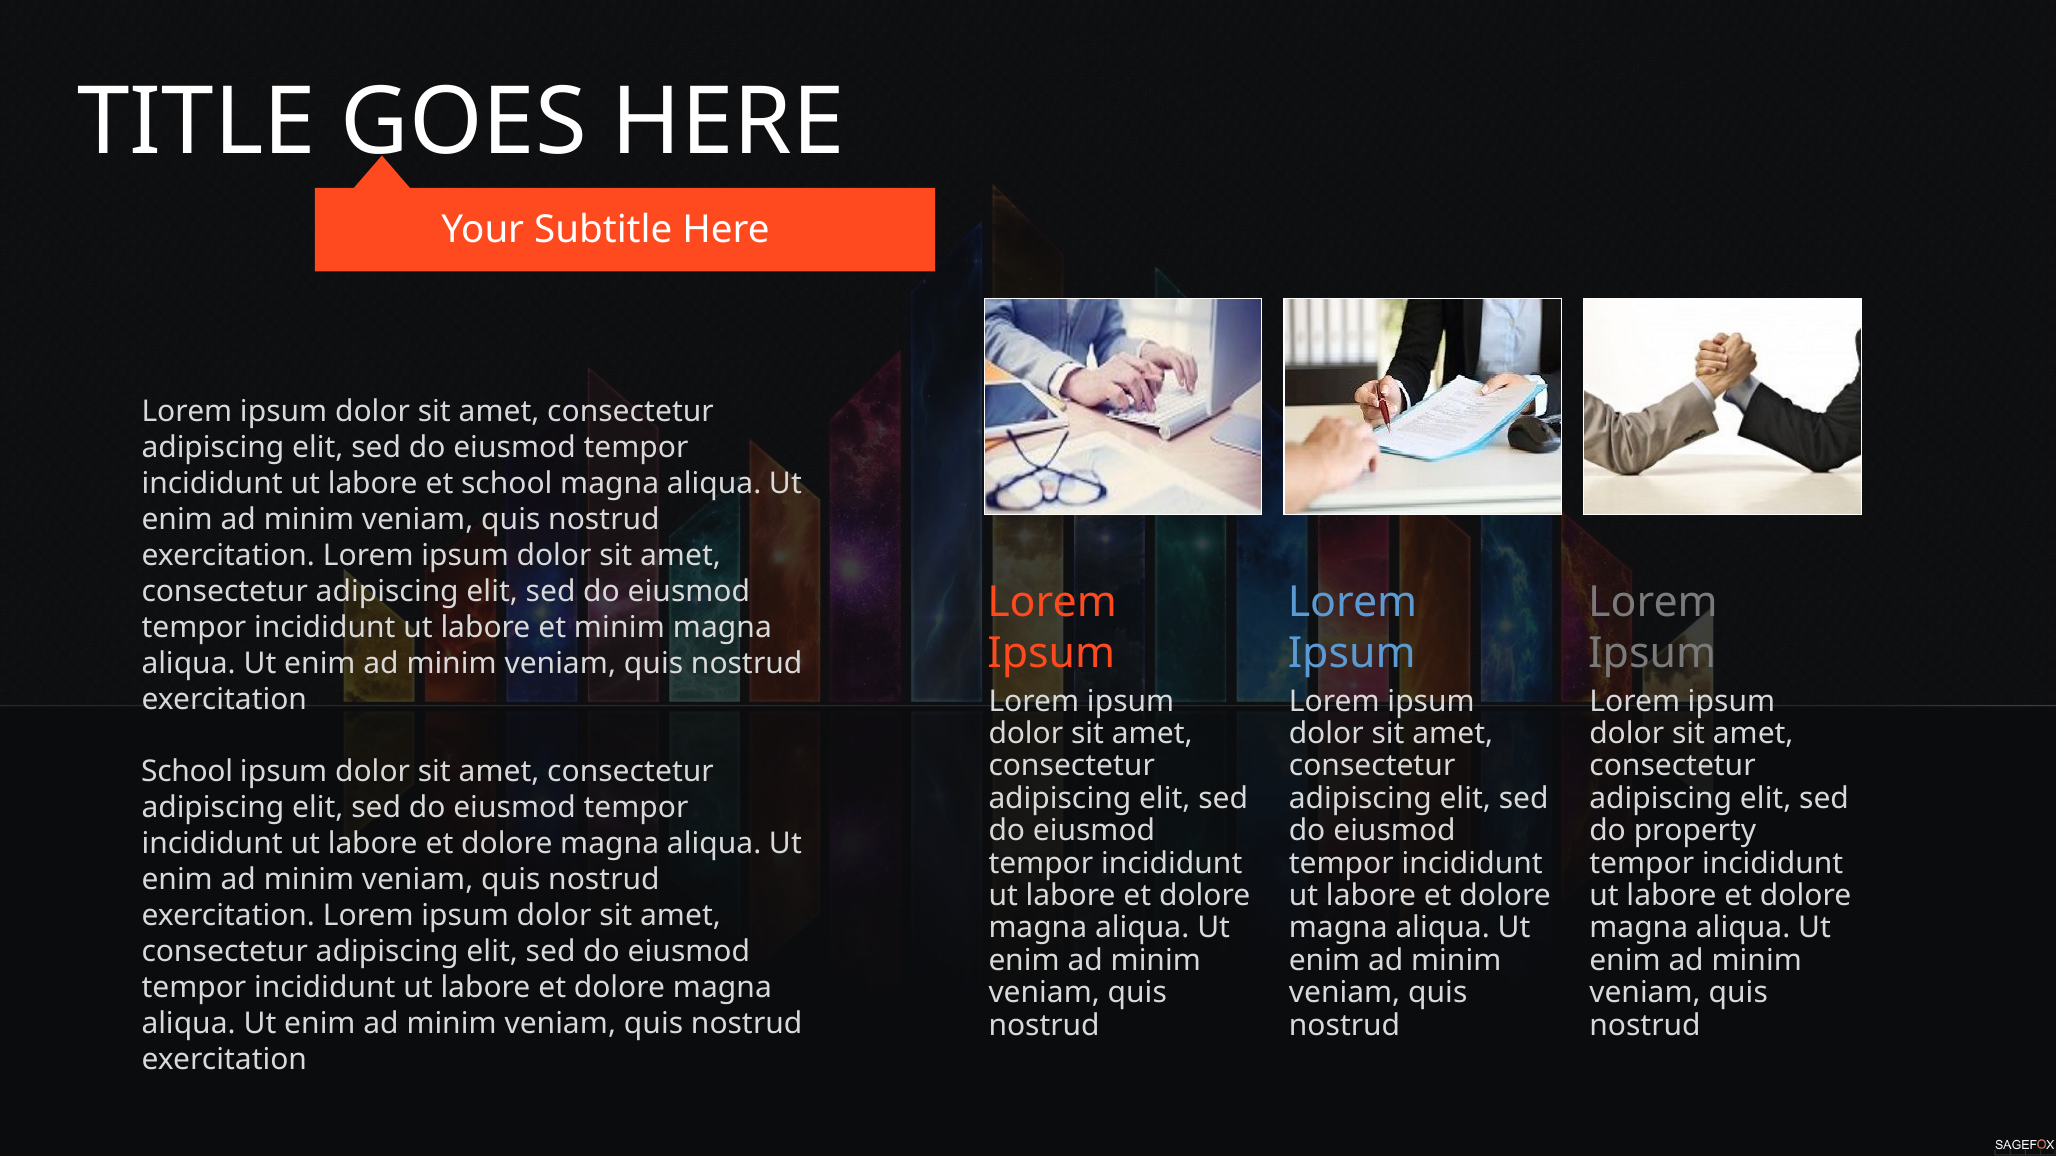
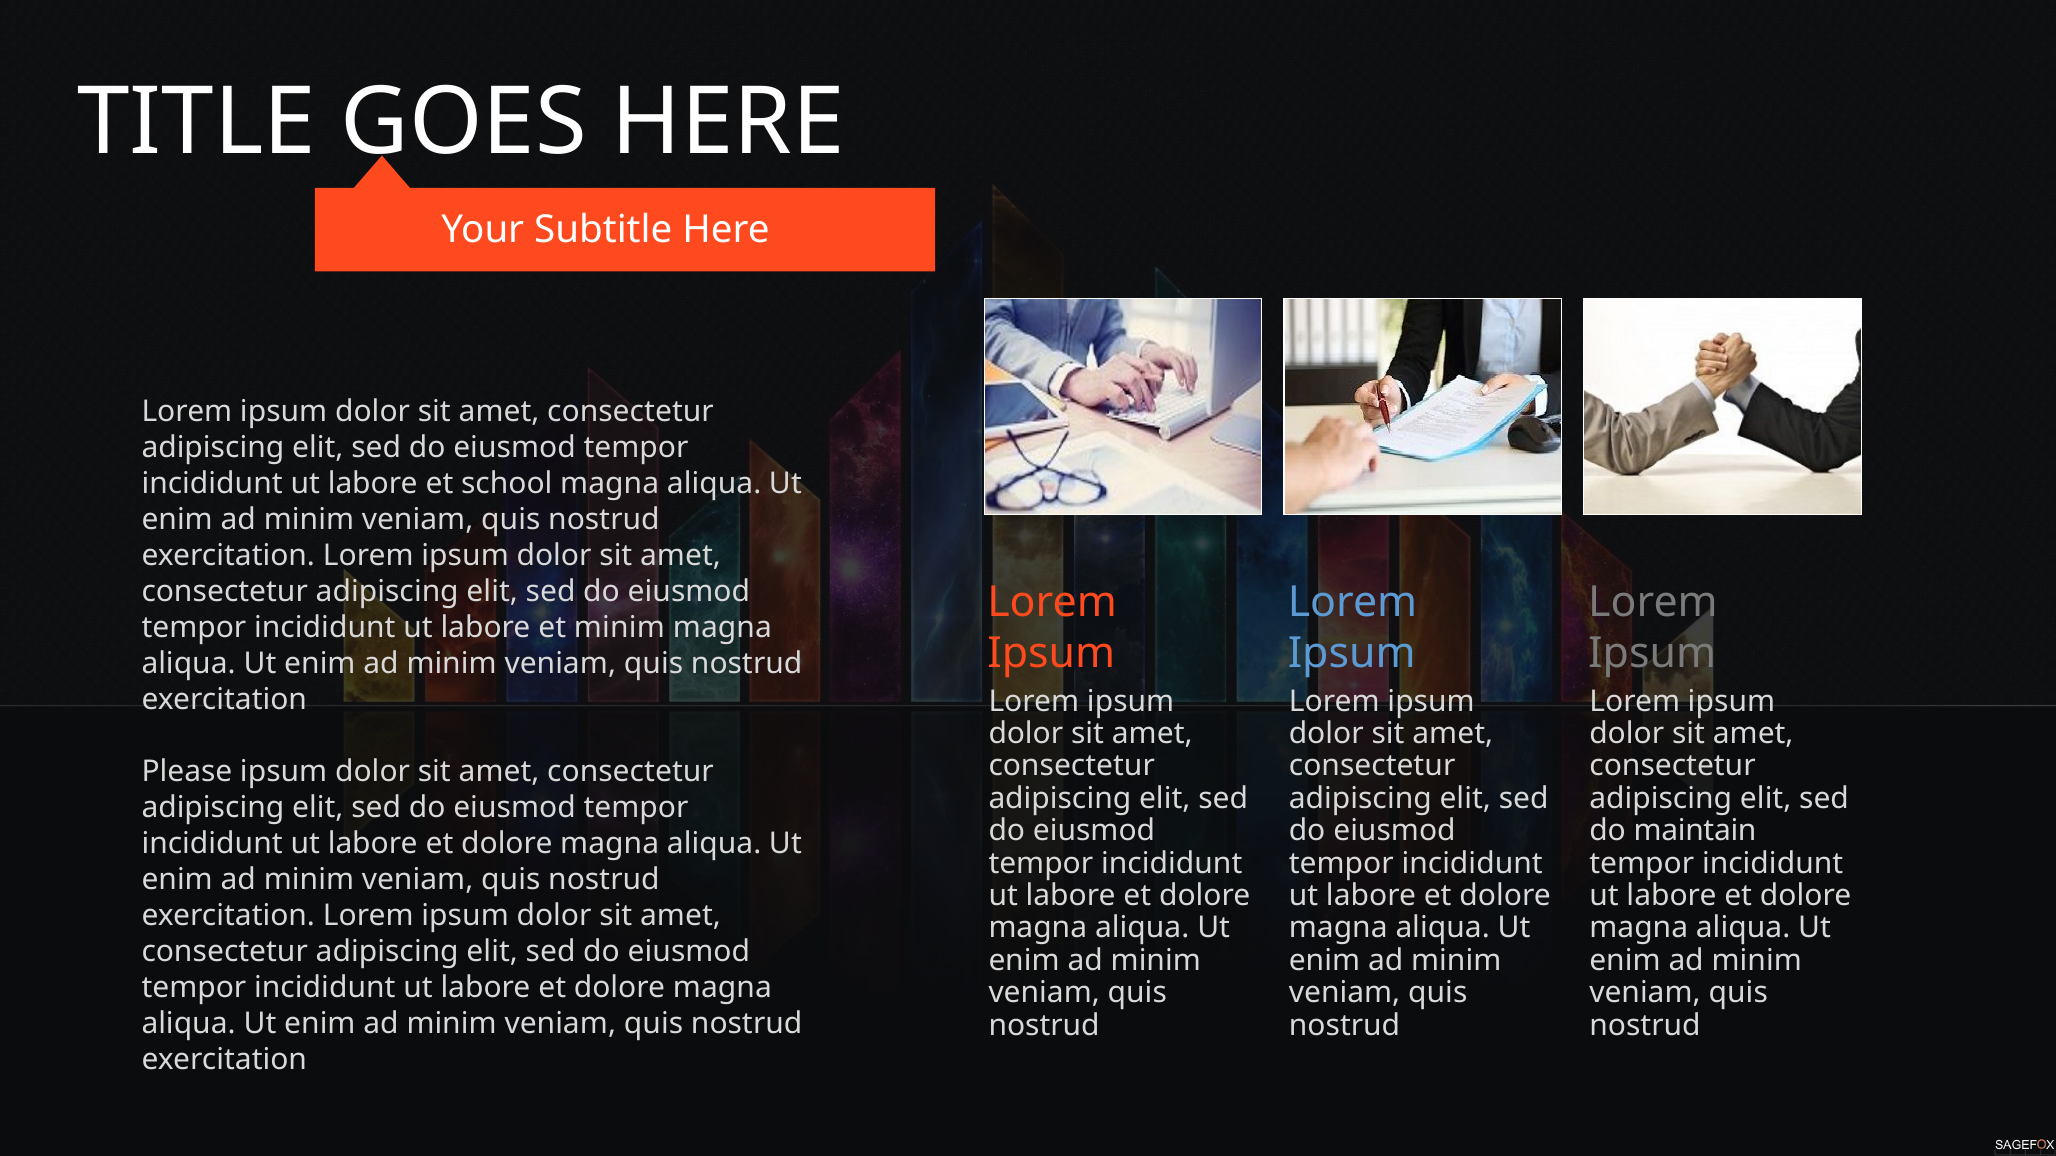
School at (187, 772): School -> Please
property: property -> maintain
